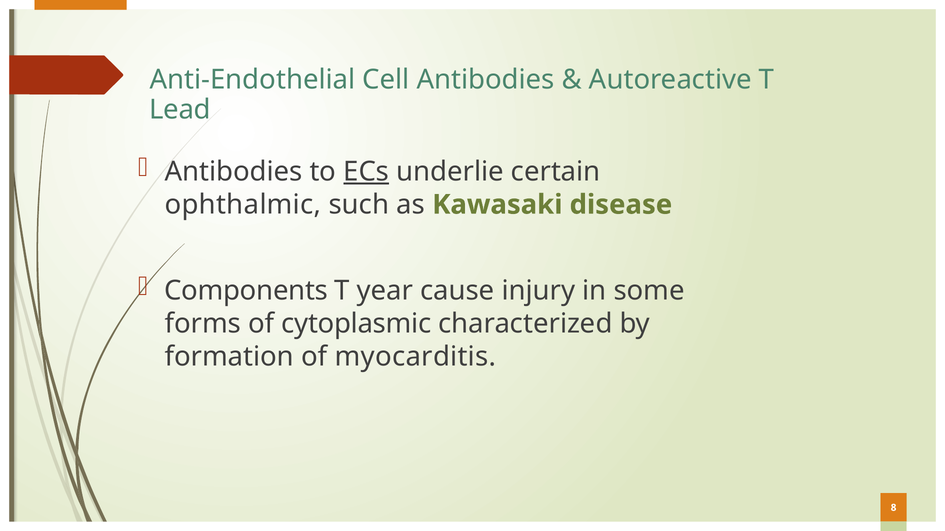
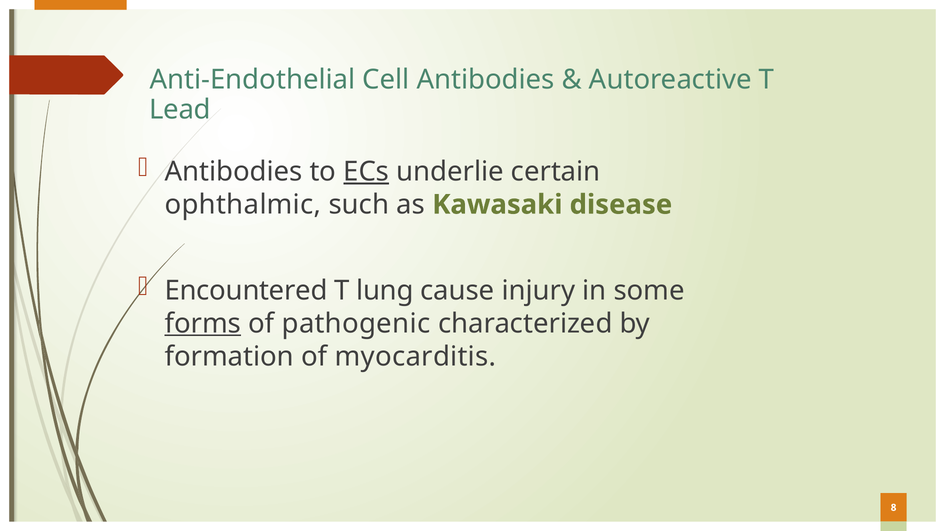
Components: Components -> Encountered
year: year -> lung
forms underline: none -> present
cytoplasmic: cytoplasmic -> pathogenic
